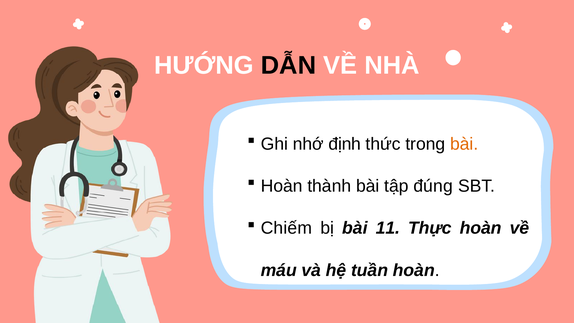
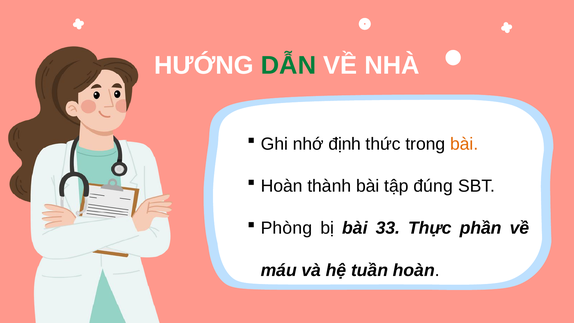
DẪN colour: black -> green
Chiếm: Chiếm -> Phòng
11: 11 -> 33
Thực hoàn: hoàn -> phần
